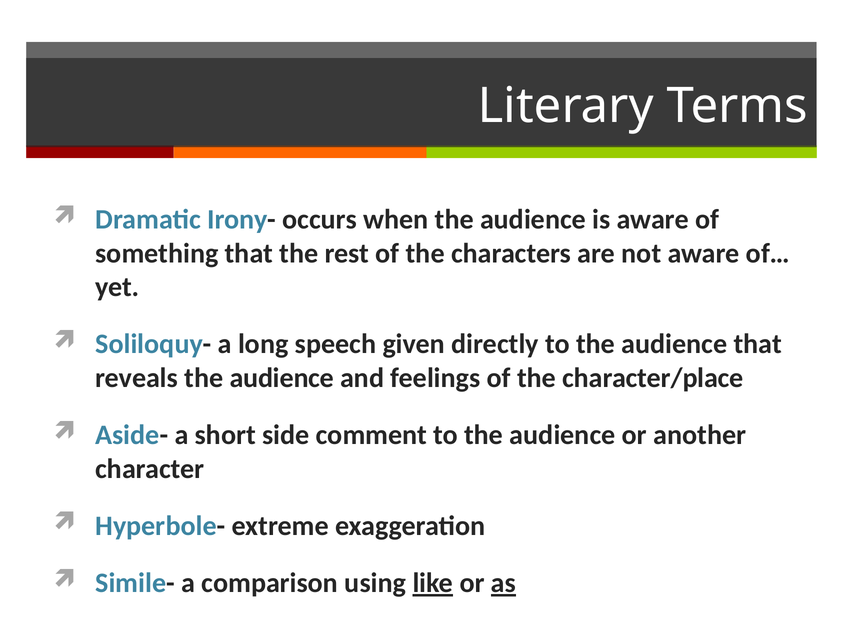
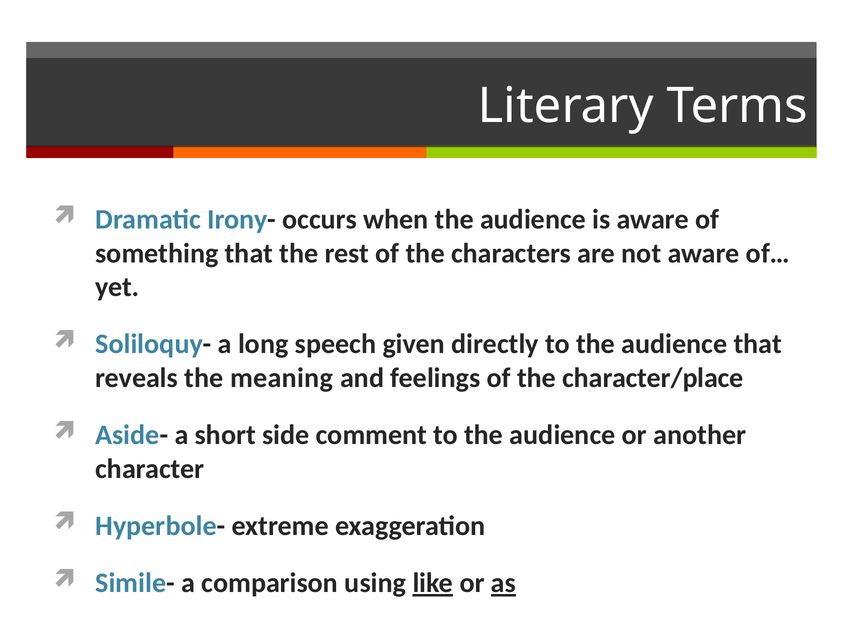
reveals the audience: audience -> meaning
